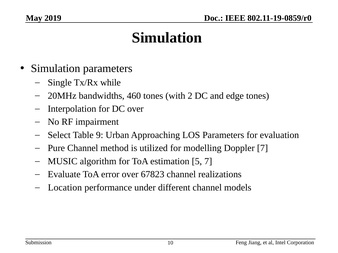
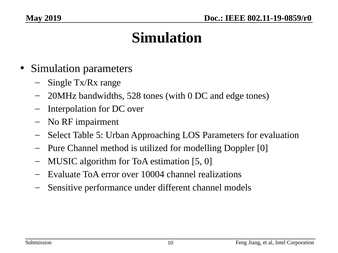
while: while -> range
460: 460 -> 528
with 2: 2 -> 0
Table 9: 9 -> 5
Doppler 7: 7 -> 0
5 7: 7 -> 0
67823: 67823 -> 10004
Location: Location -> Sensitive
